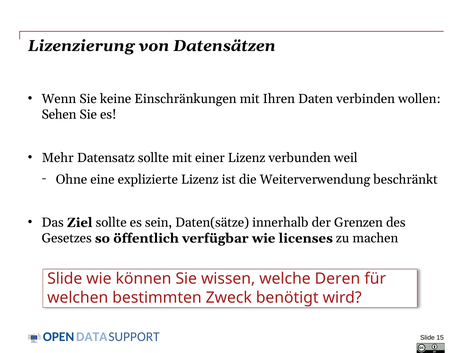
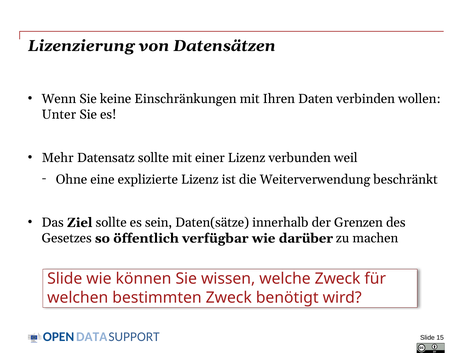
Sehen: Sehen -> Unter
licenses: licenses -> darüber
welche Deren: Deren -> Zweck
